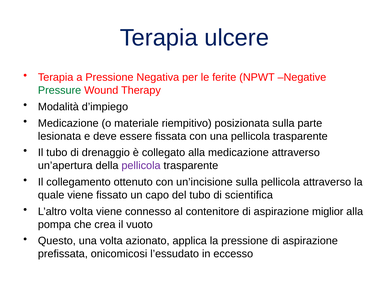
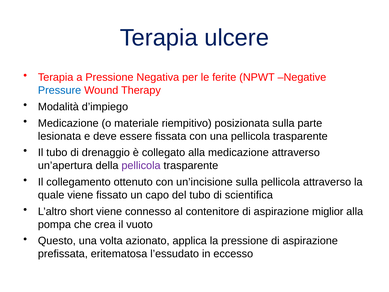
Pressure colour: green -> blue
L’altro volta: volta -> short
onicomicosi: onicomicosi -> eritematosa
